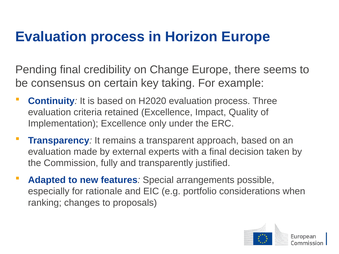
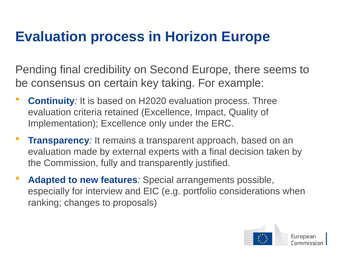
Change: Change -> Second
rationale: rationale -> interview
